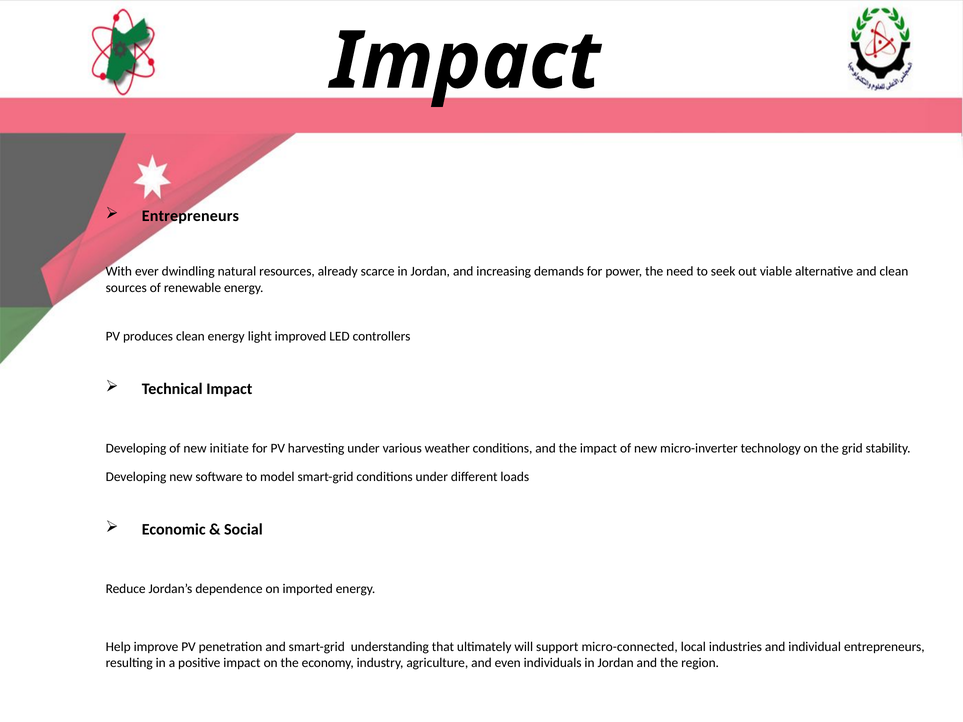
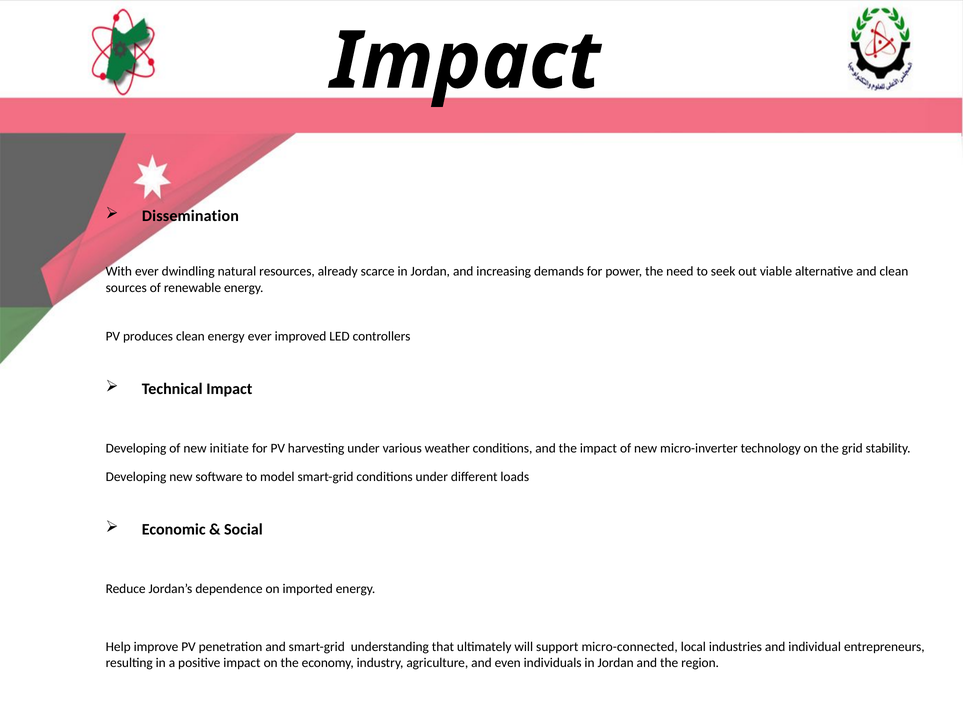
Entrepreneurs at (190, 216): Entrepreneurs -> Dissemination
energy light: light -> ever
